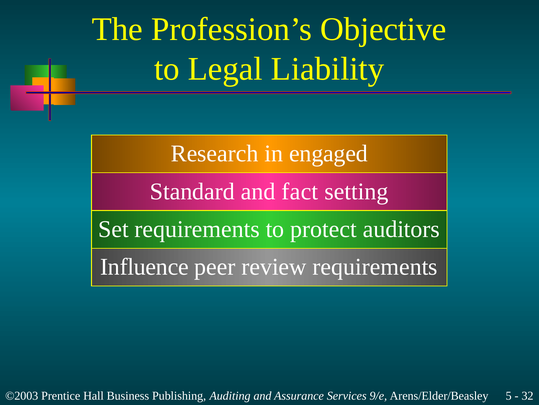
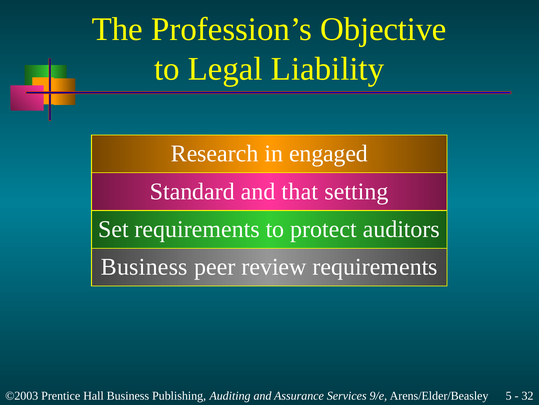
fact: fact -> that
Influence at (144, 266): Influence -> Business
